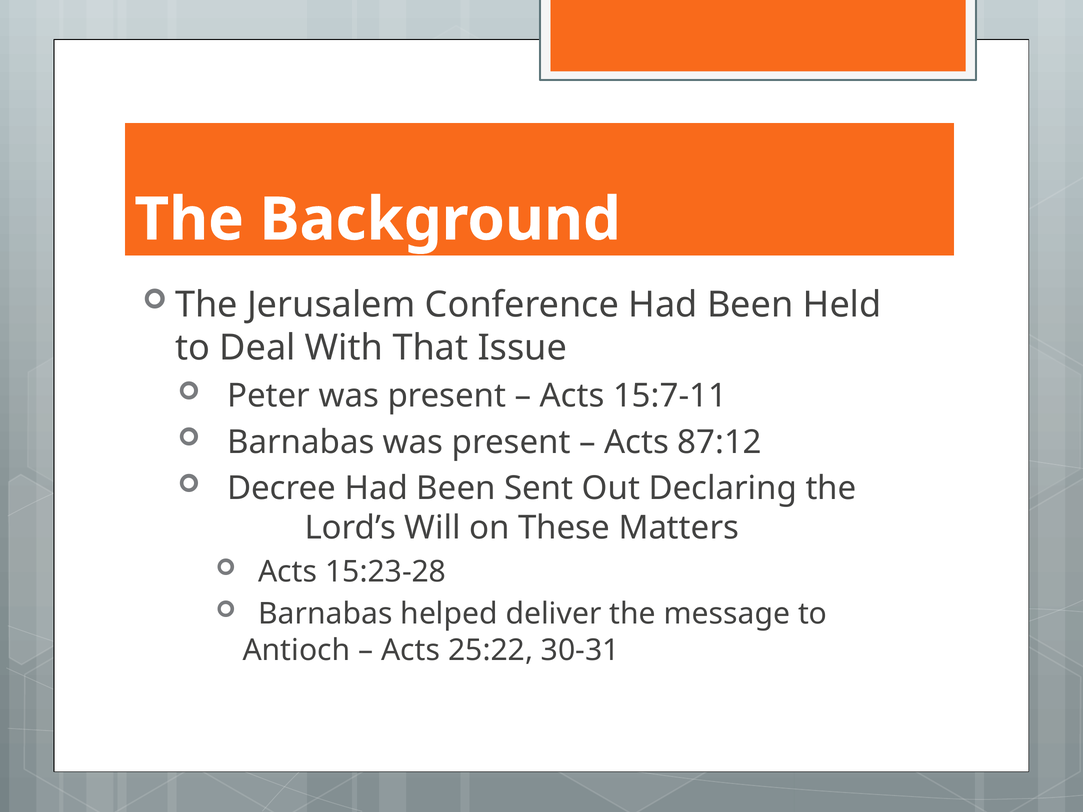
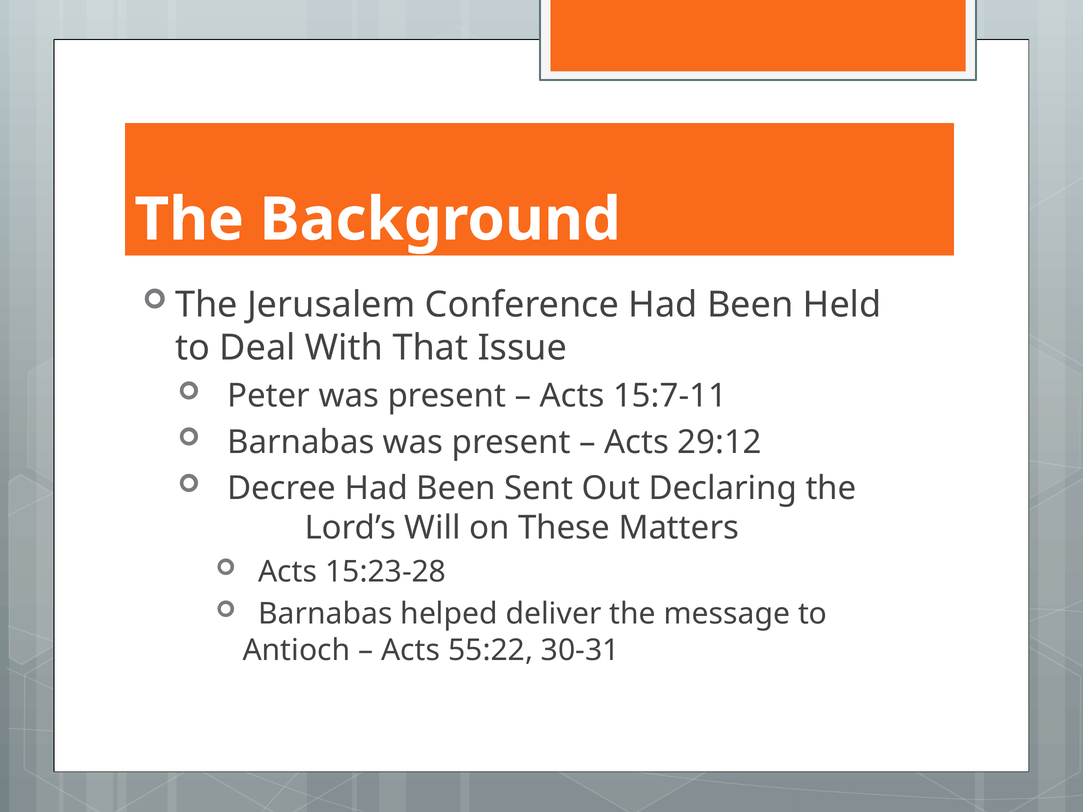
87:12: 87:12 -> 29:12
25:22: 25:22 -> 55:22
